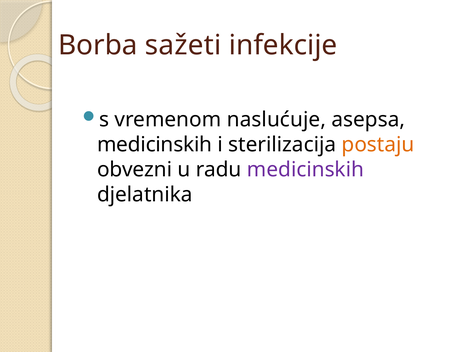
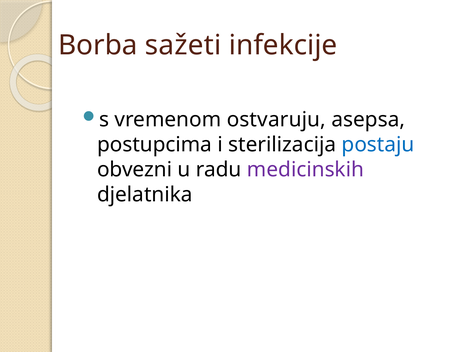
naslućuje: naslućuje -> ostvaruju
medicinskih at (155, 144): medicinskih -> postupcima
postaju colour: orange -> blue
